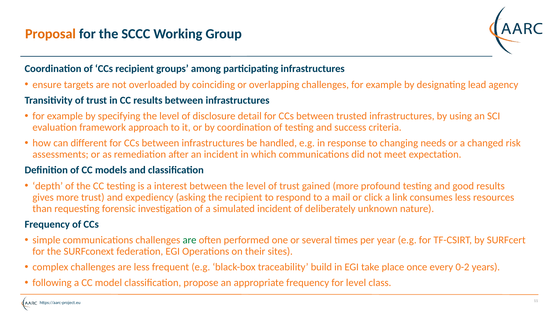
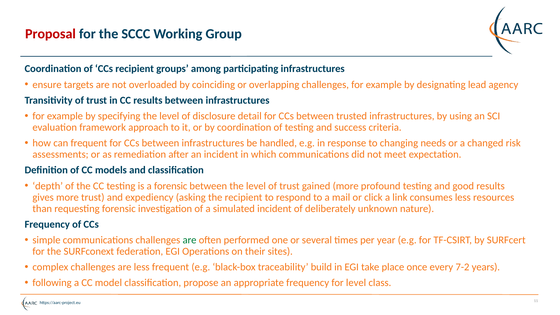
Proposal colour: orange -> red
can different: different -> frequent
a interest: interest -> forensic
0-2: 0-2 -> 7-2
